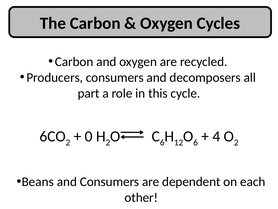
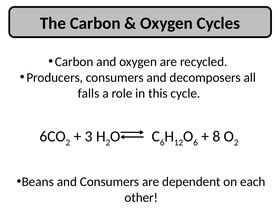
part: part -> falls
0: 0 -> 3
4: 4 -> 8
